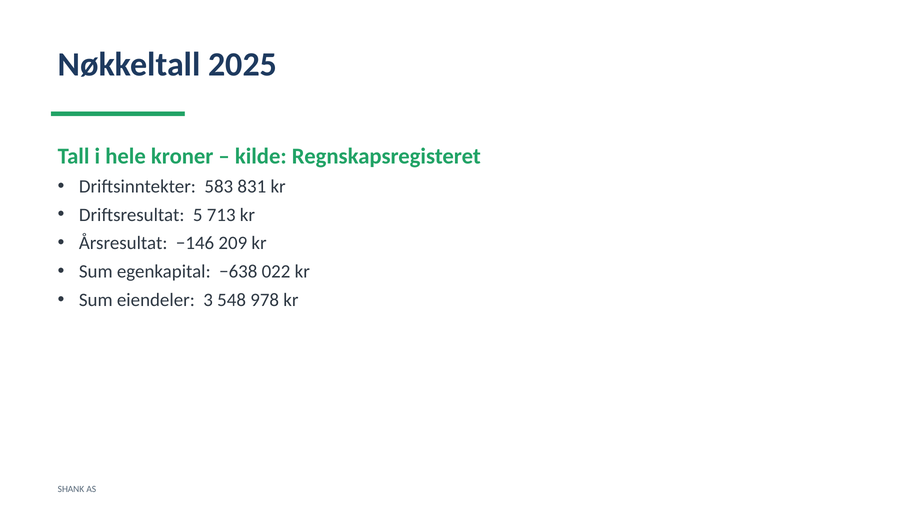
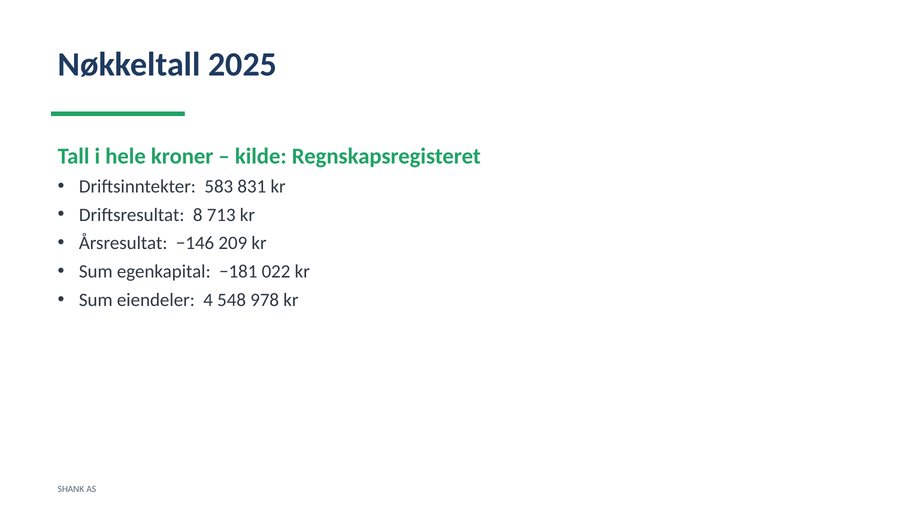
5: 5 -> 8
−638: −638 -> −181
3: 3 -> 4
